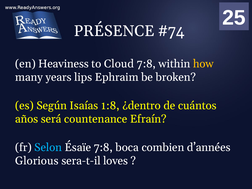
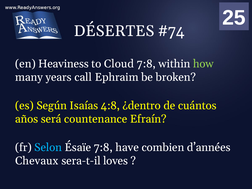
PRÉSENCE: PRÉSENCE -> DÉSERTES
how colour: yellow -> light green
lips: lips -> call
1:8: 1:8 -> 4:8
boca: boca -> have
Glorious: Glorious -> Chevaux
